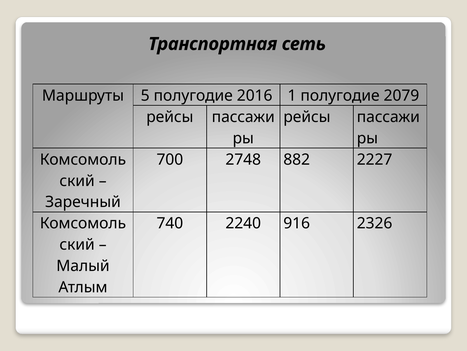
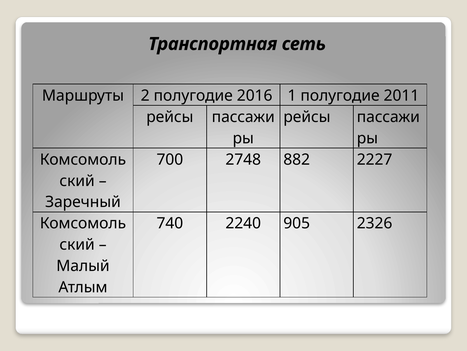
5: 5 -> 2
2079: 2079 -> 2011
916: 916 -> 905
